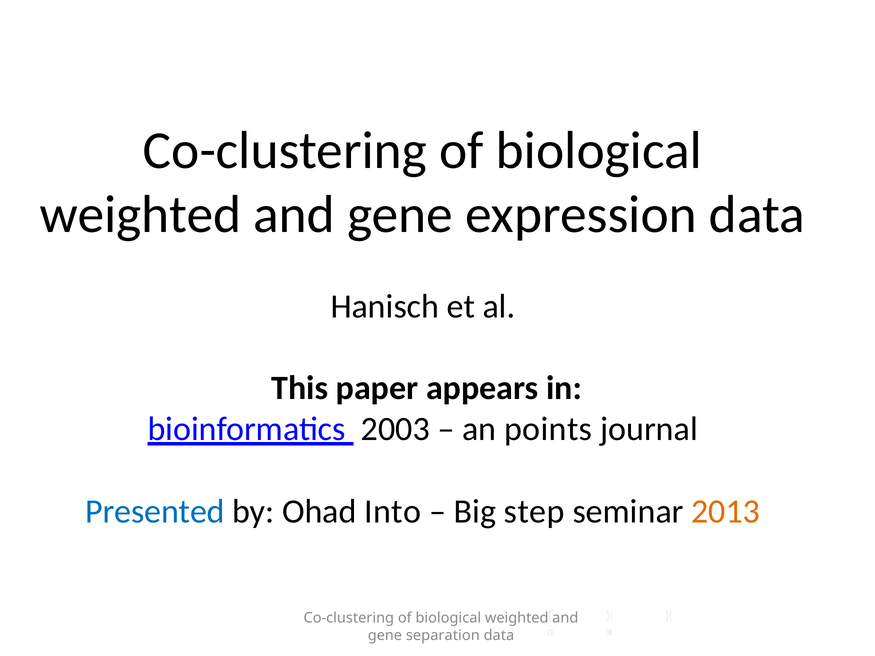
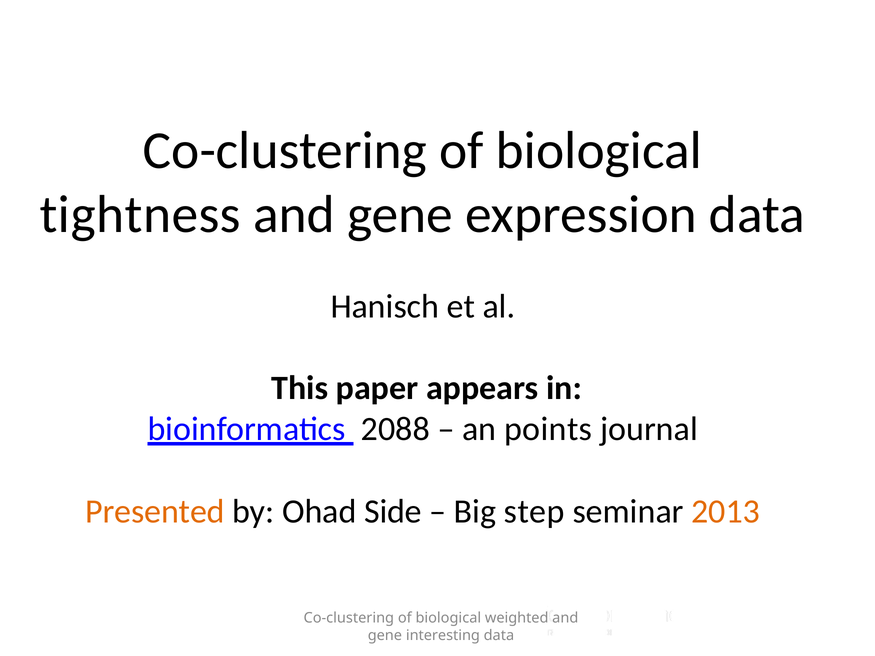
weighted at (141, 215): weighted -> tightness
2003: 2003 -> 2088
Presented colour: blue -> orange
Into: Into -> Side
separation: separation -> interesting
